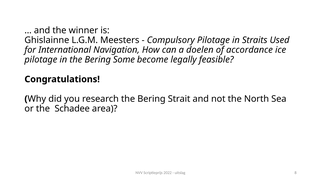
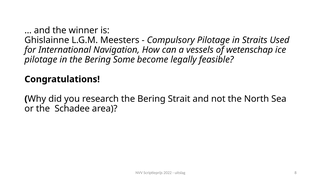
doelen: doelen -> vessels
accordance: accordance -> wetenschap
